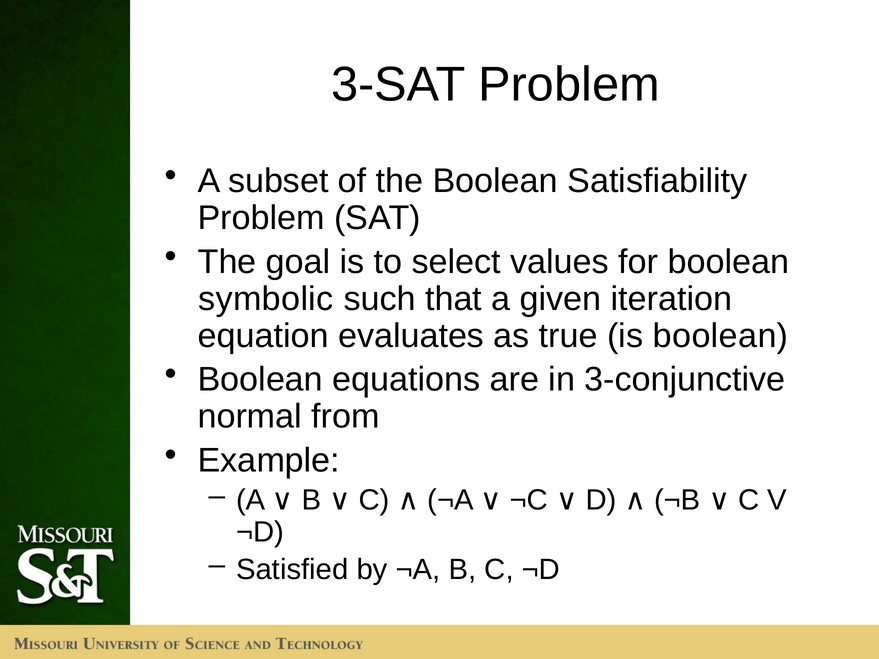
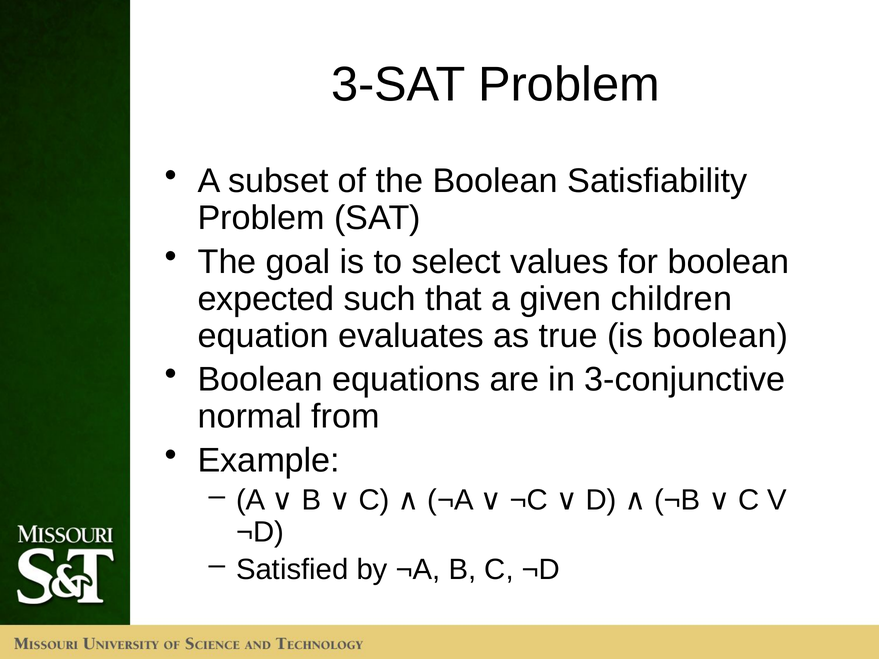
symbolic: symbolic -> expected
iteration: iteration -> children
